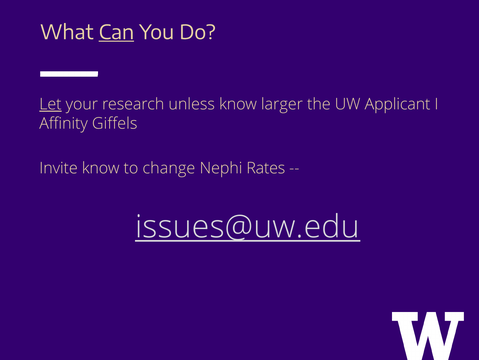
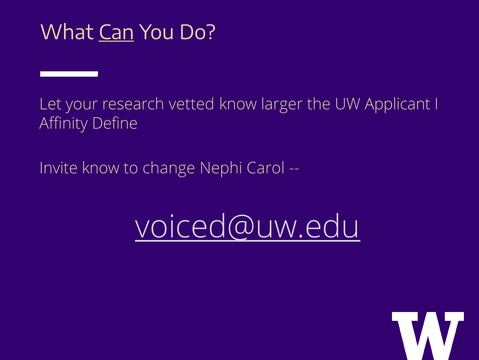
Let underline: present -> none
unless: unless -> vetted
Giffels: Giffels -> Define
Rates: Rates -> Carol
issues@uw.edu: issues@uw.edu -> voiced@uw.edu
